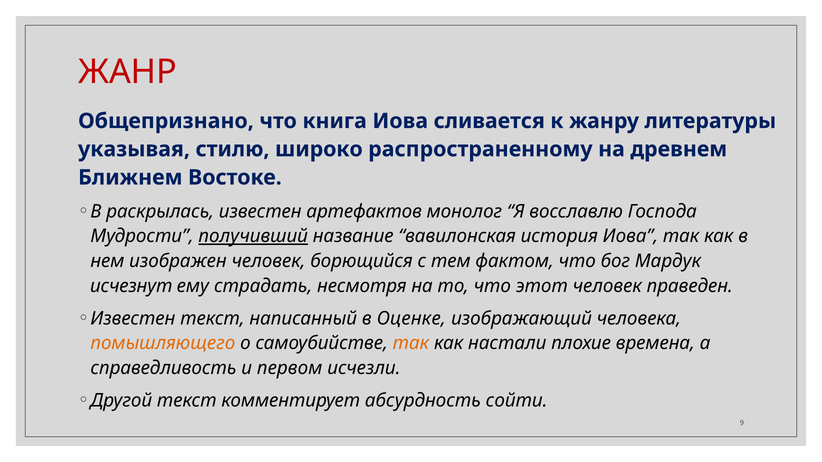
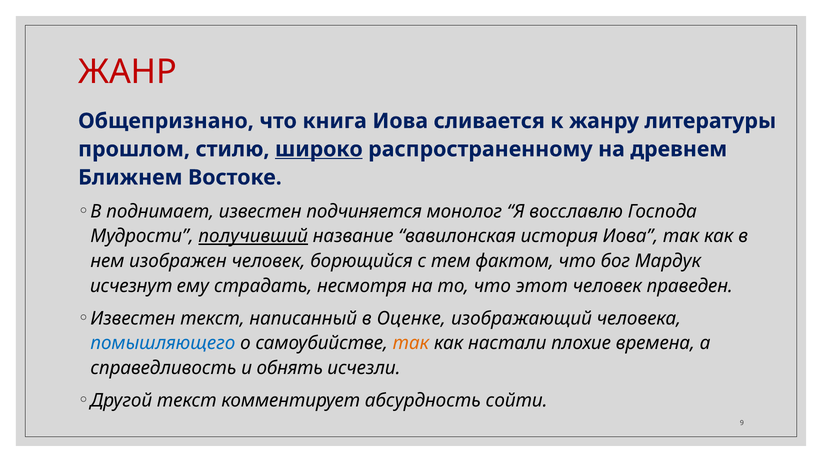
указывая: указывая -> прошлом
широко underline: none -> present
раскрылась: раскрылась -> поднимает
артефактов: артефактов -> подчиняется
помышляющего colour: orange -> blue
первом: первом -> обнять
